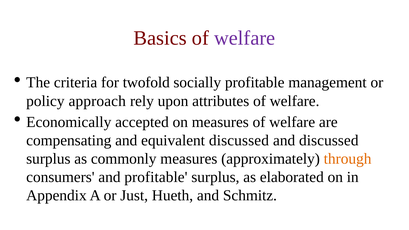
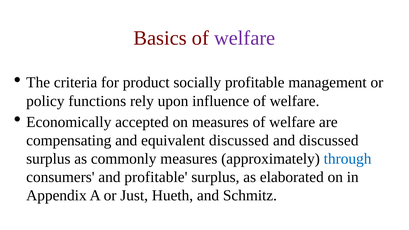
twofold: twofold -> product
approach: approach -> functions
attributes: attributes -> influence
through colour: orange -> blue
